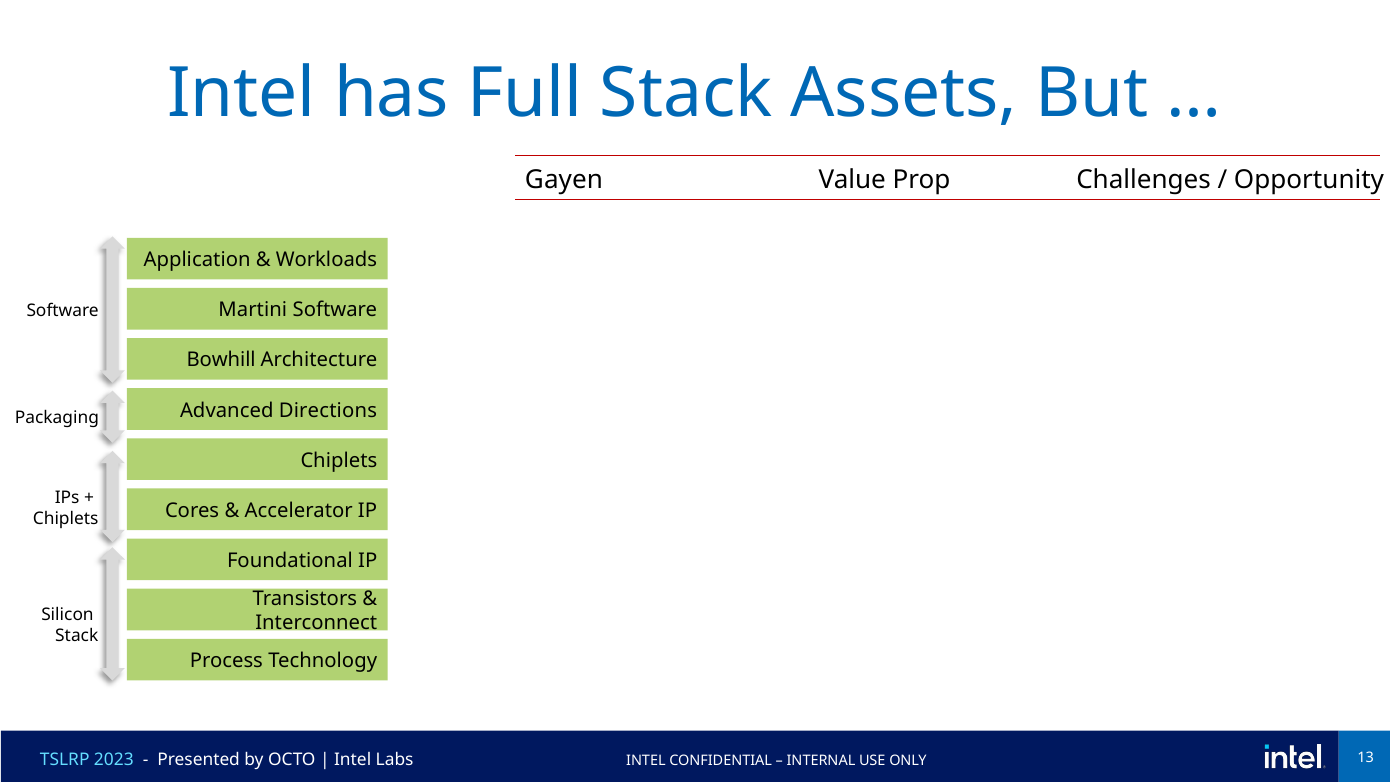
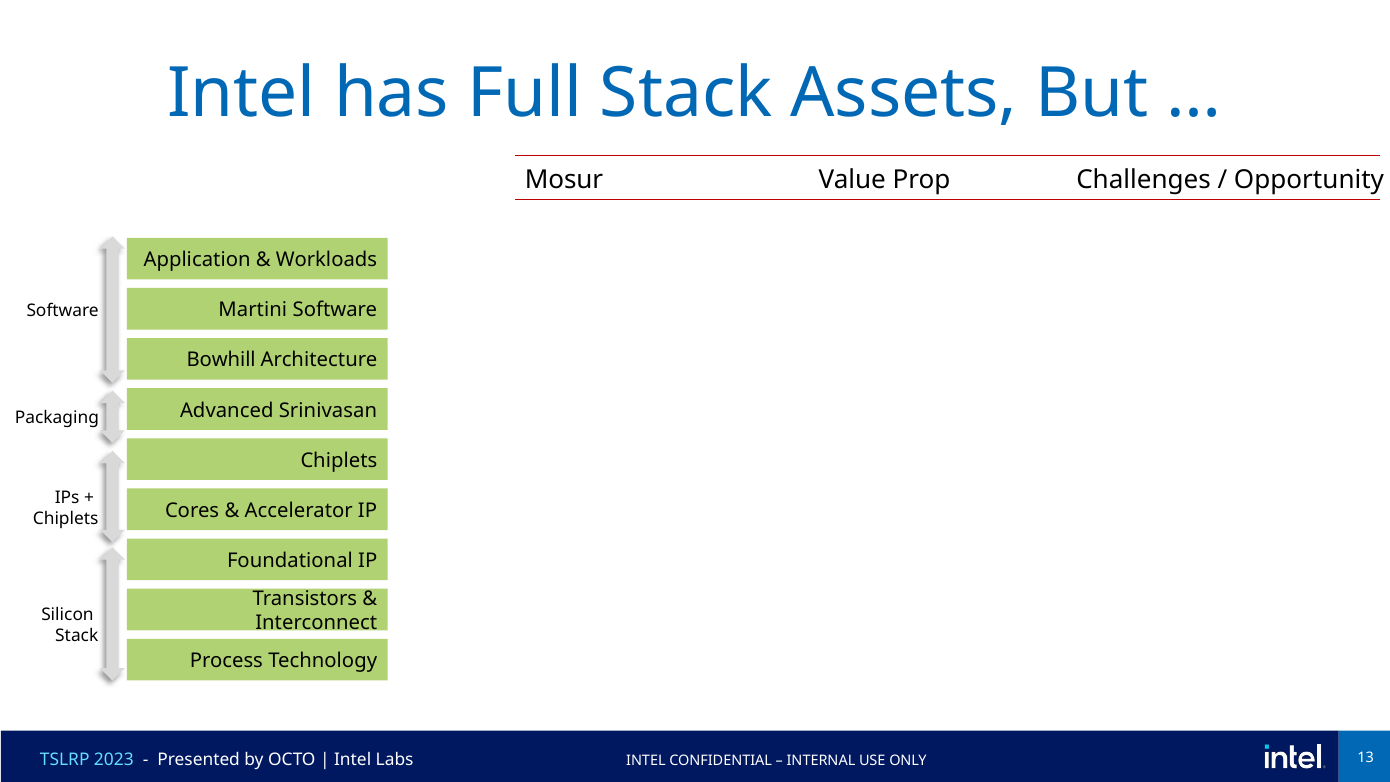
Gayen: Gayen -> Mosur
Directions: Directions -> Srinivasan
